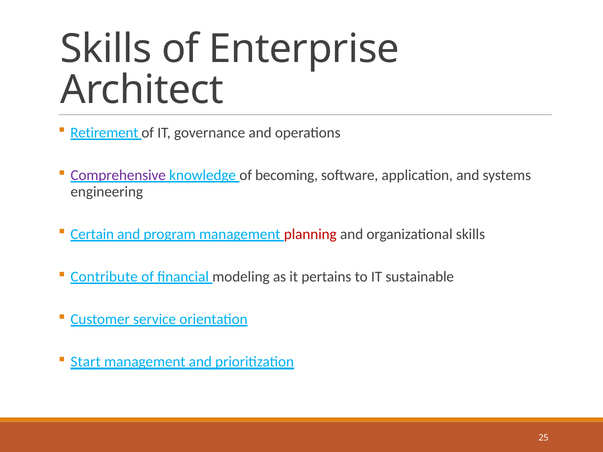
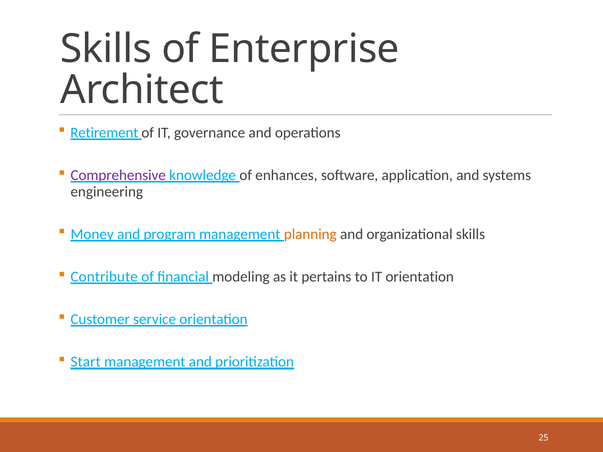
becoming: becoming -> enhances
Certain: Certain -> Money
planning colour: red -> orange
IT sustainable: sustainable -> orientation
